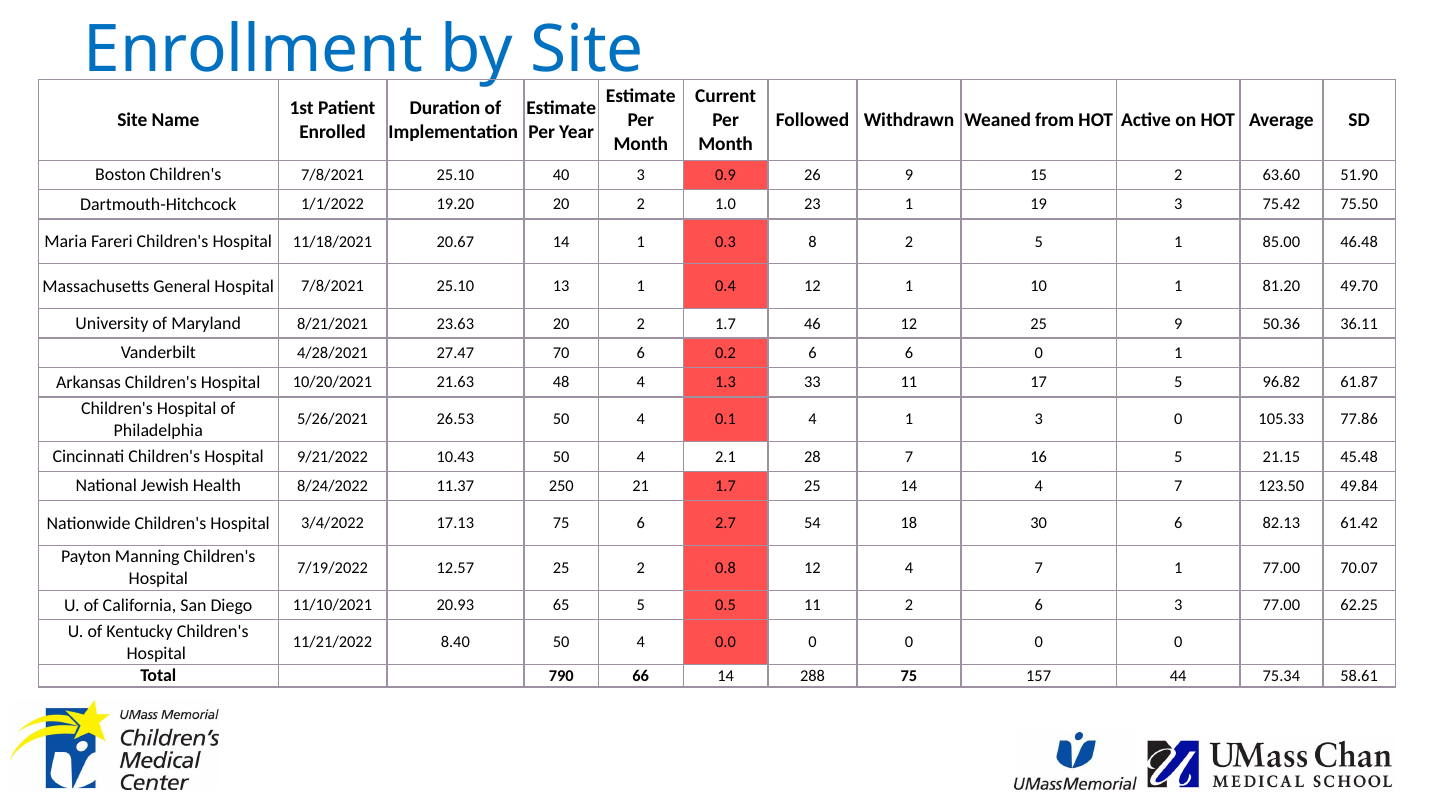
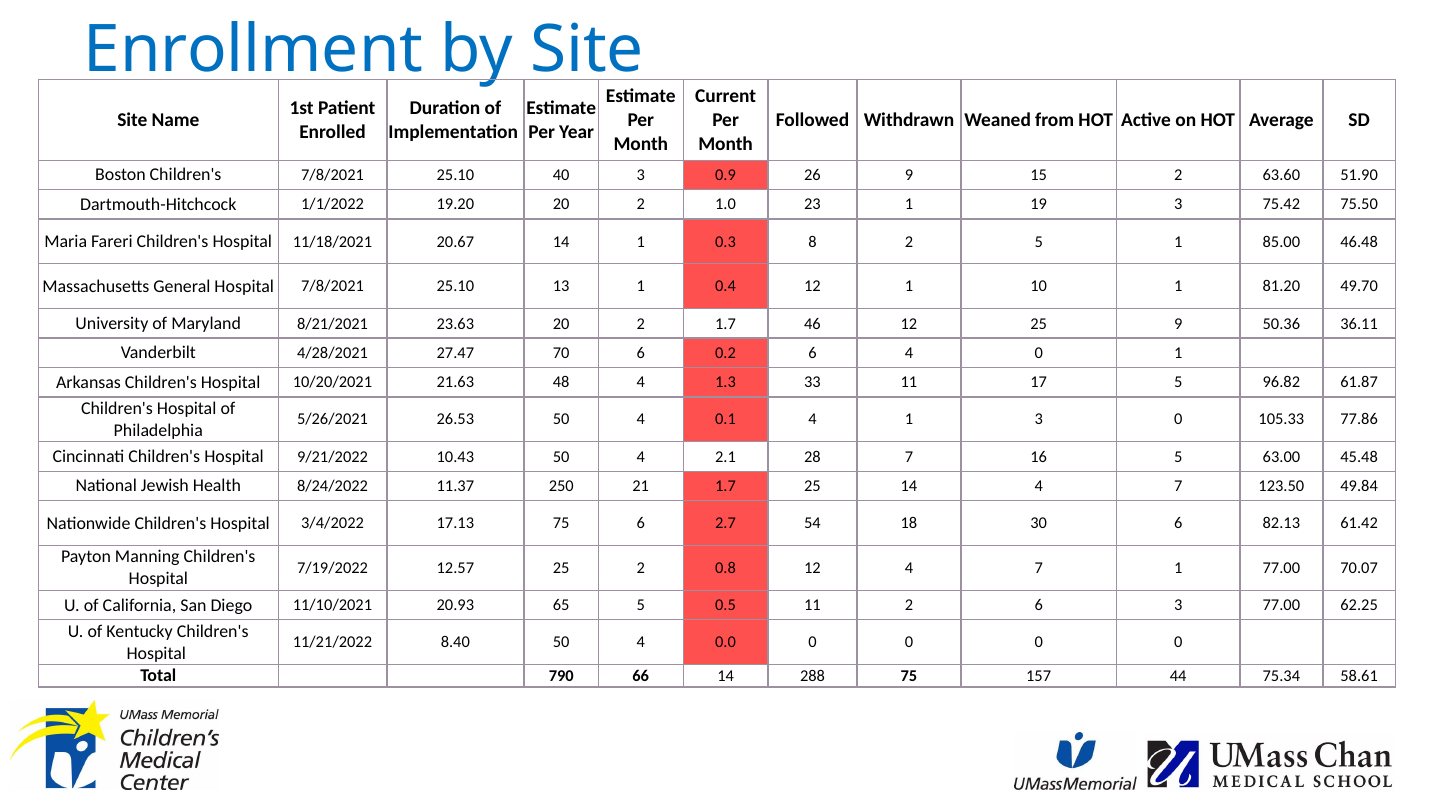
6 6: 6 -> 4
21.15: 21.15 -> 63.00
